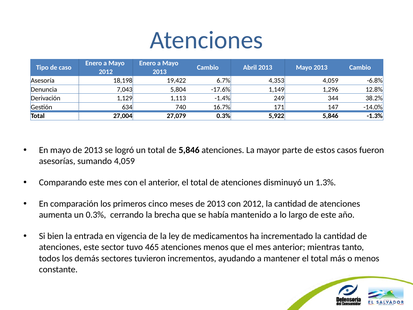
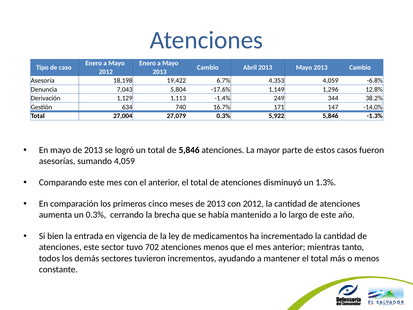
465: 465 -> 702
